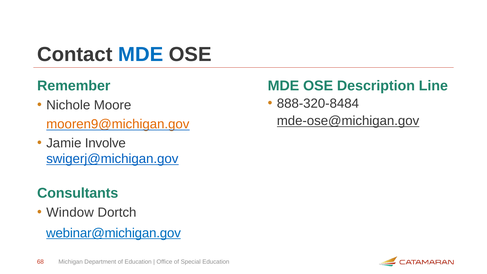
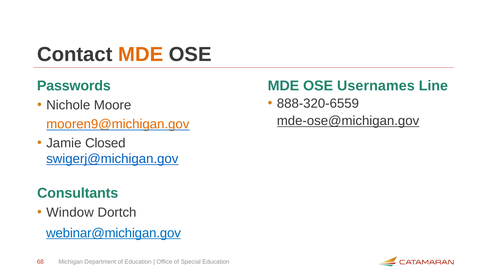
MDE at (141, 55) colour: blue -> orange
Remember: Remember -> Passwords
Description: Description -> Usernames
888-320-8484: 888-320-8484 -> 888-320-6559
Involve: Involve -> Closed
